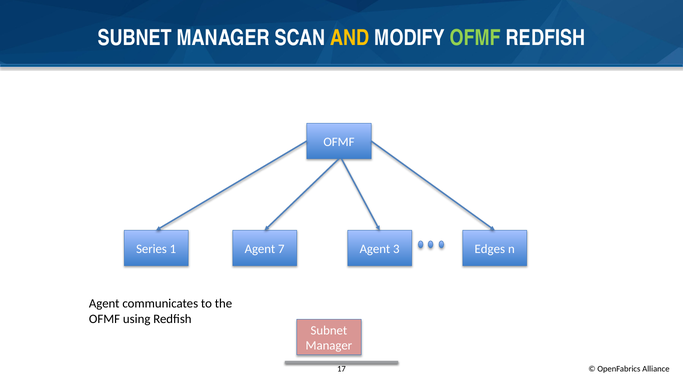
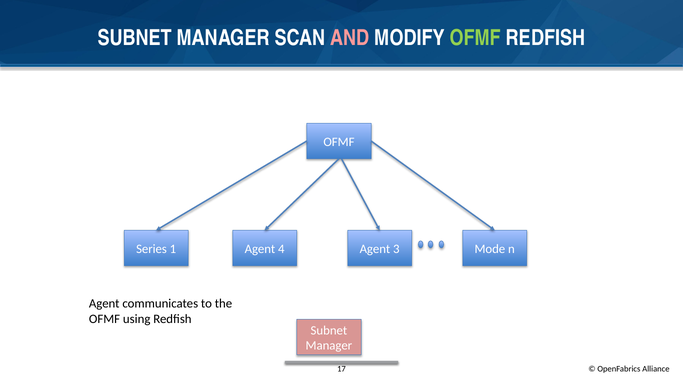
AND colour: yellow -> pink
7: 7 -> 4
Edges: Edges -> Mode
